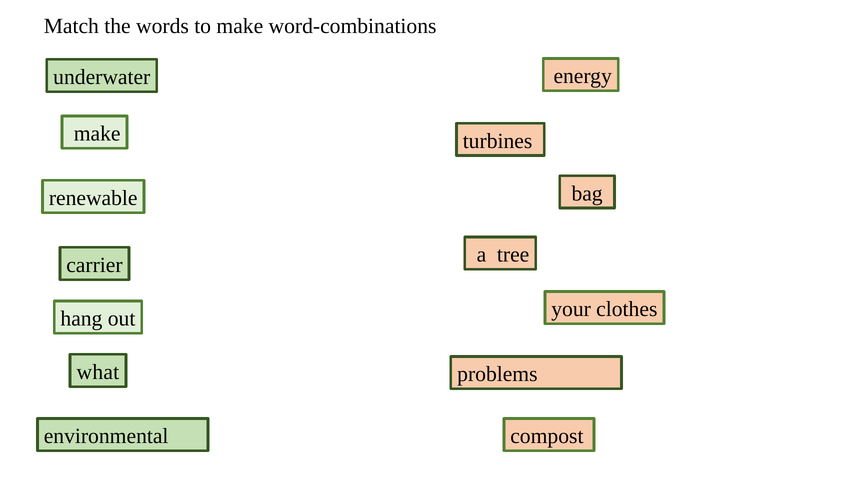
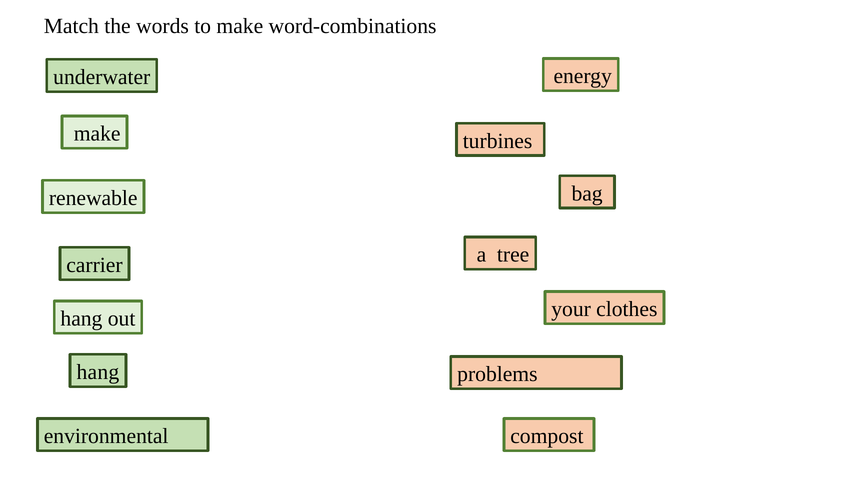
what at (98, 372): what -> hang
